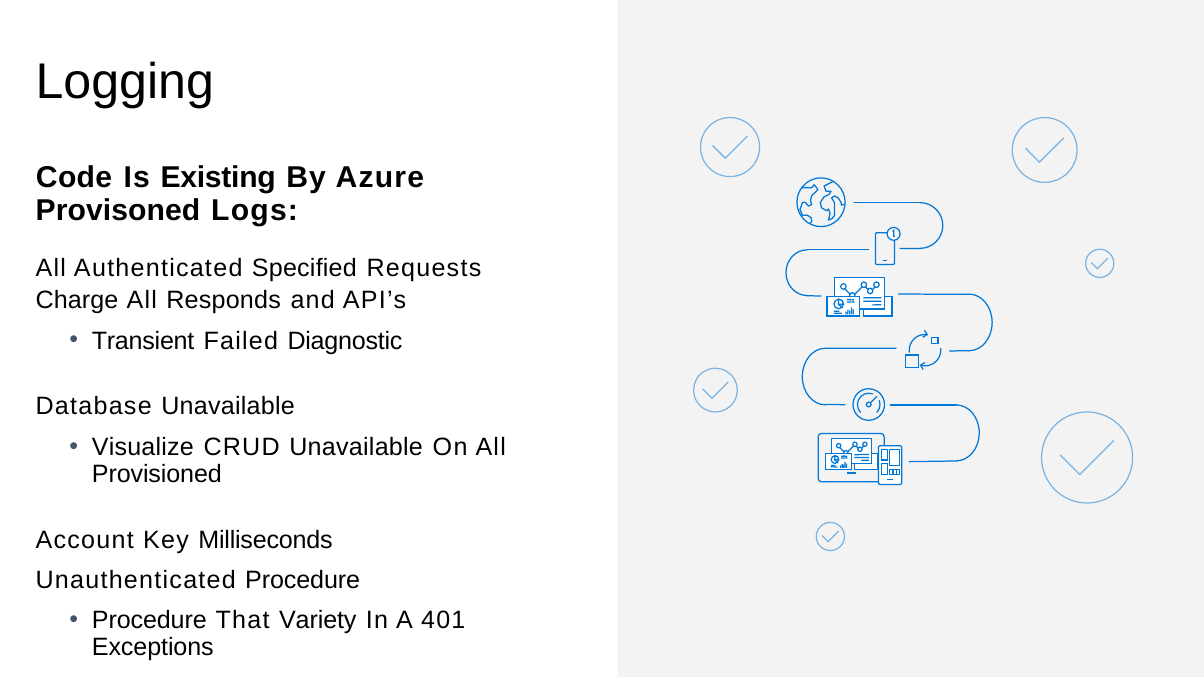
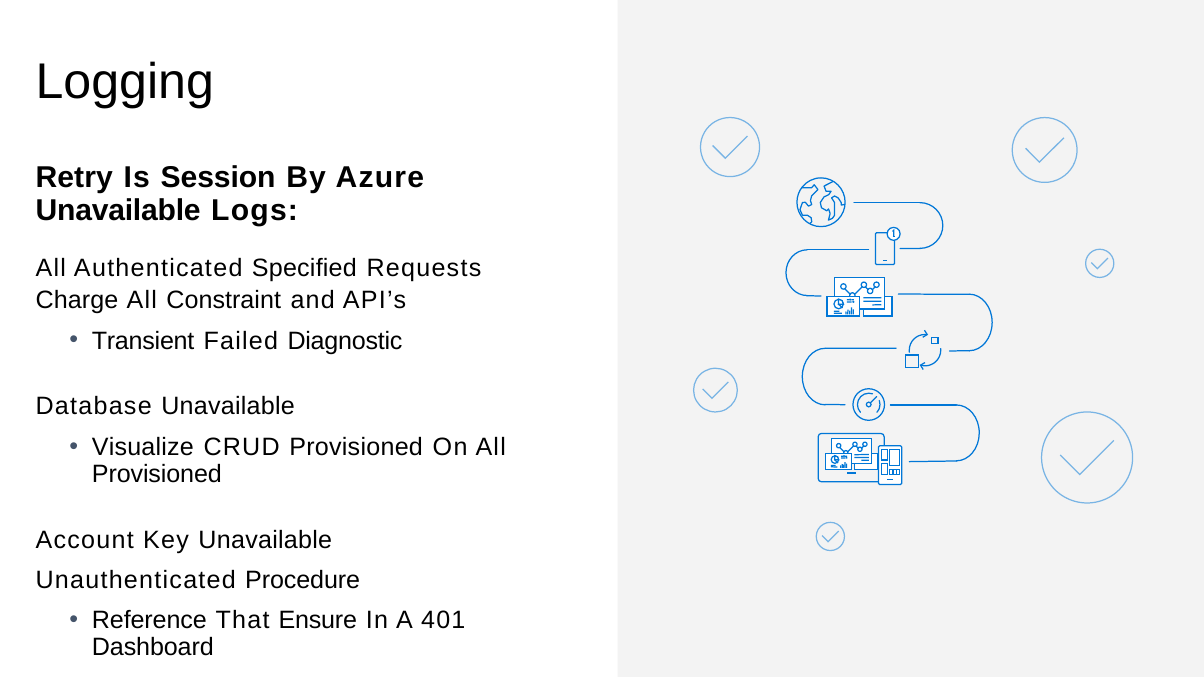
Code: Code -> Retry
Existing: Existing -> Session
Provisoned at (118, 210): Provisoned -> Unavailable
Responds: Responds -> Constraint
CRUD Unavailable: Unavailable -> Provisioned
Key Milliseconds: Milliseconds -> Unavailable
Procedure at (149, 621): Procedure -> Reference
Variety: Variety -> Ensure
Exceptions: Exceptions -> Dashboard
